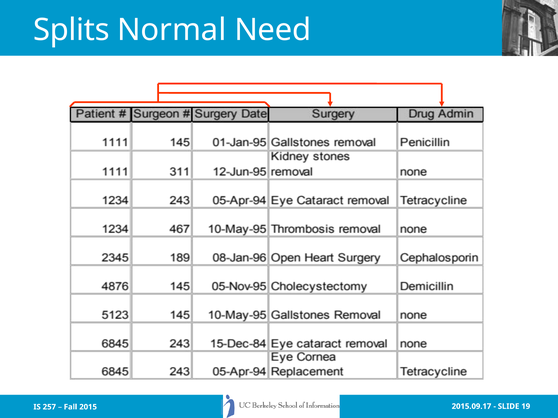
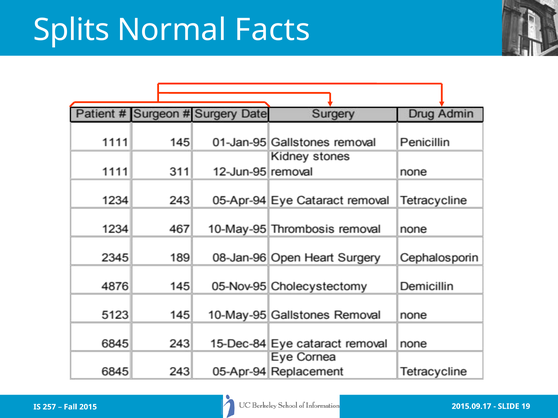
Need: Need -> Facts
